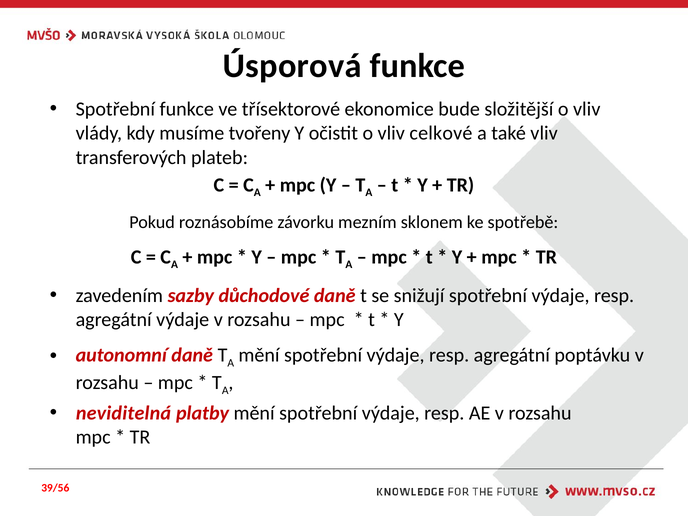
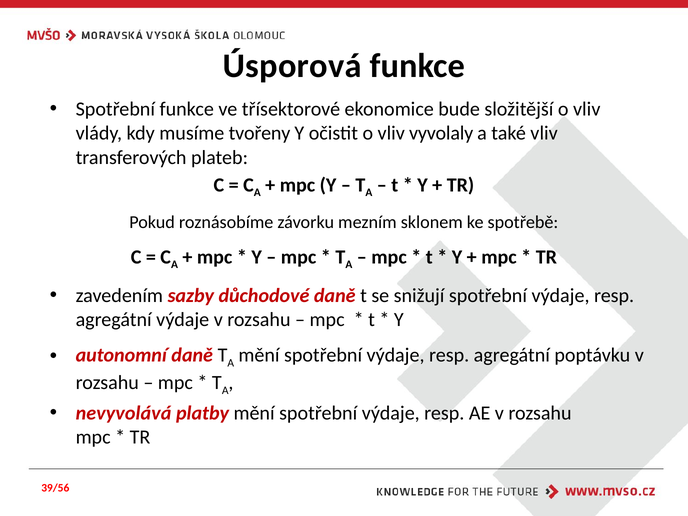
celkové: celkové -> vyvolaly
neviditelná: neviditelná -> nevyvolává
